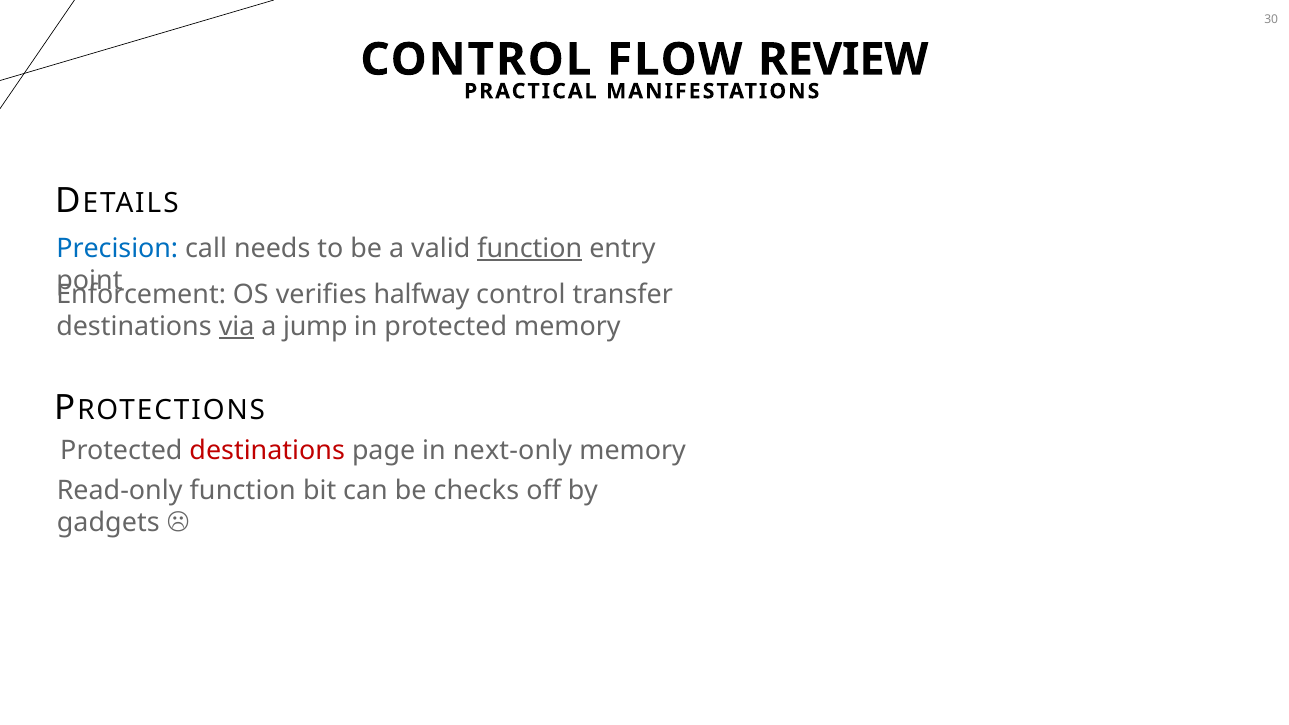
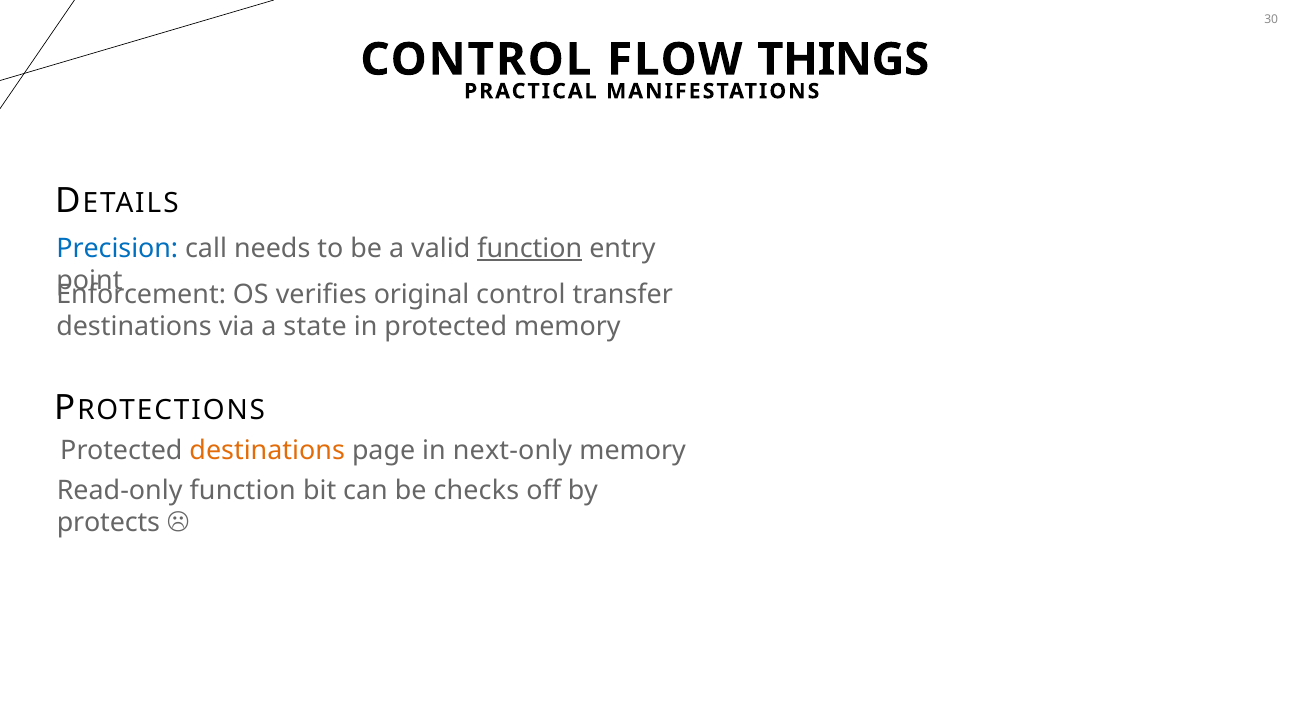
REVIEW: REVIEW -> THINGS
halfway: halfway -> original
via underline: present -> none
jump: jump -> state
destinations at (267, 451) colour: red -> orange
gadgets: gadgets -> protects
